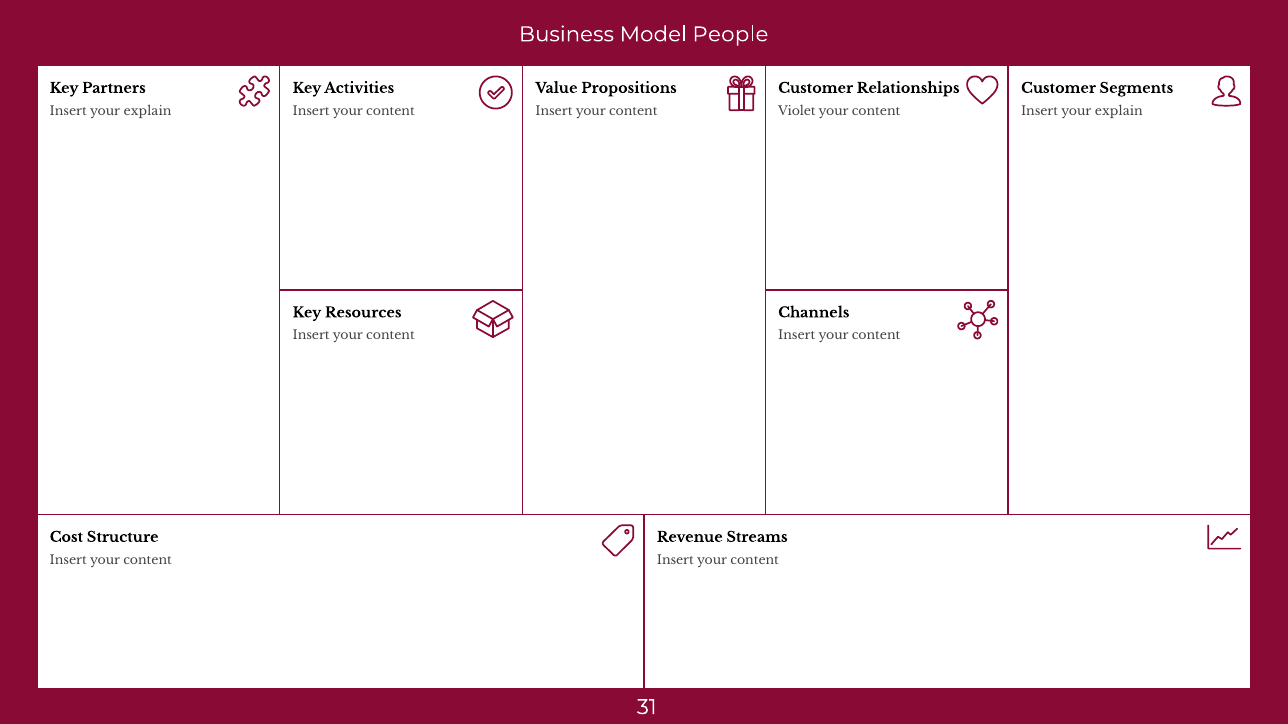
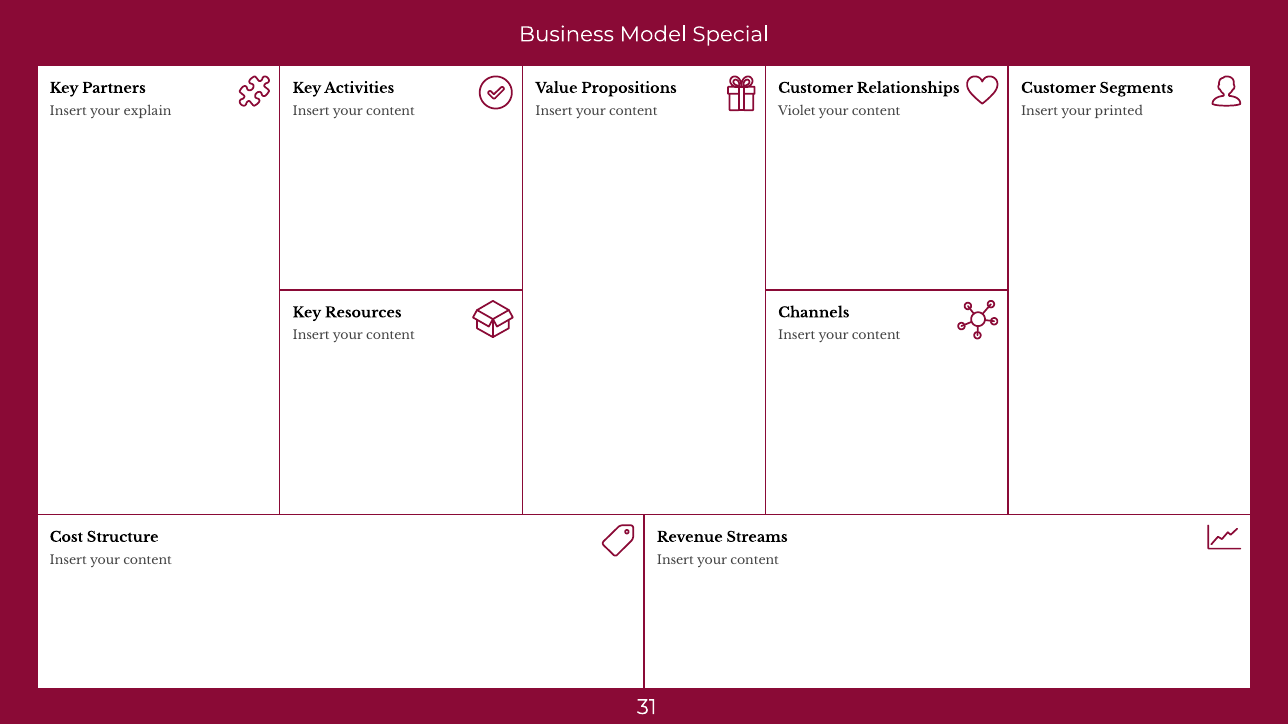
People: People -> Special
explain at (1119, 111): explain -> printed
